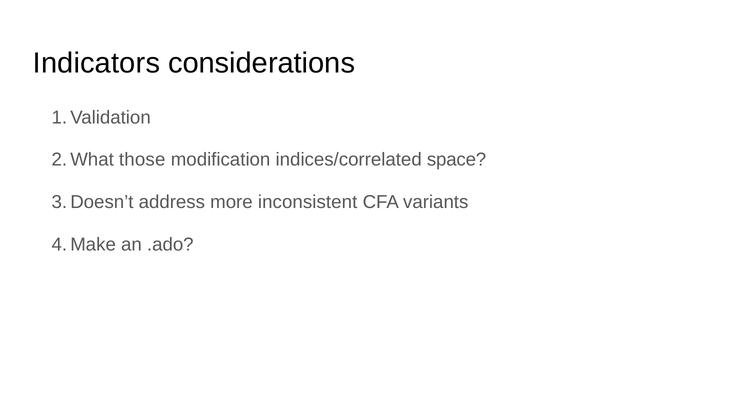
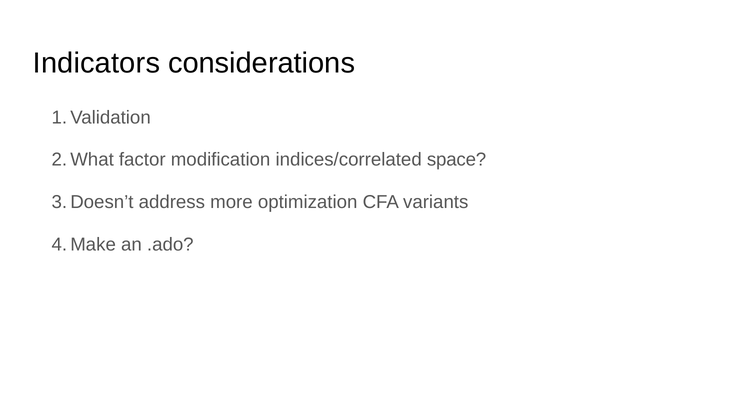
those: those -> factor
inconsistent: inconsistent -> optimization
